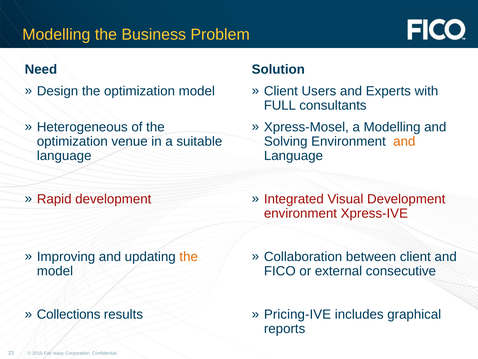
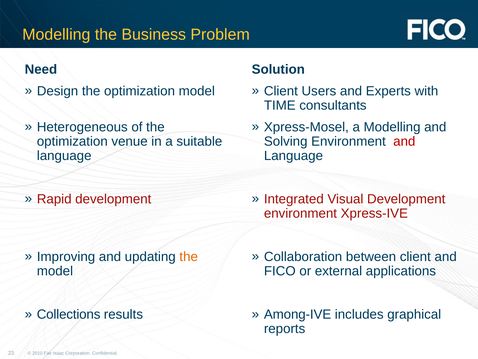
FULL: FULL -> TIME
and at (404, 141) colour: orange -> red
consecutive: consecutive -> applications
Pricing-IVE: Pricing-IVE -> Among-IVE
